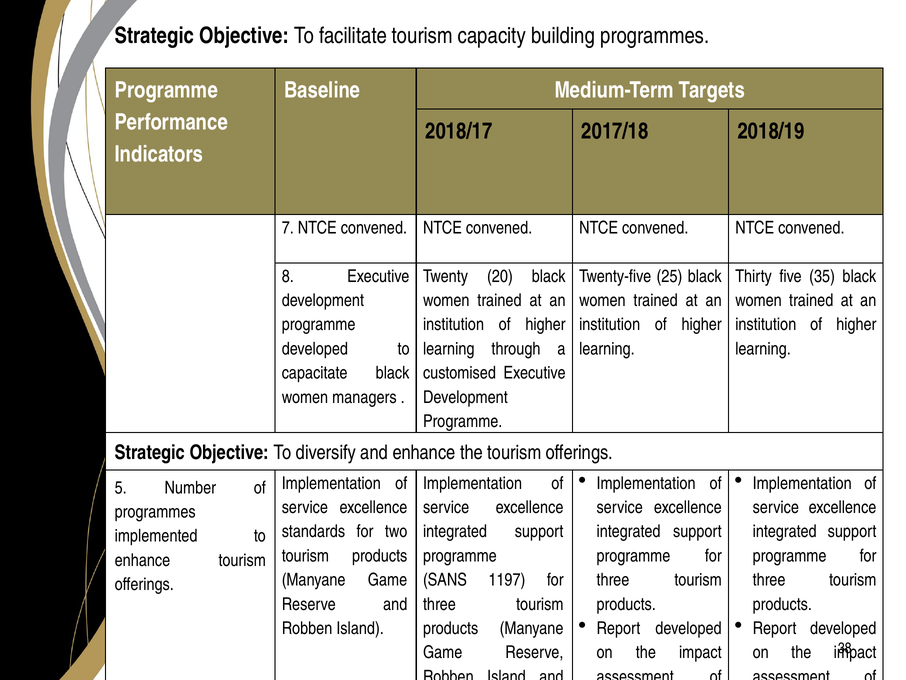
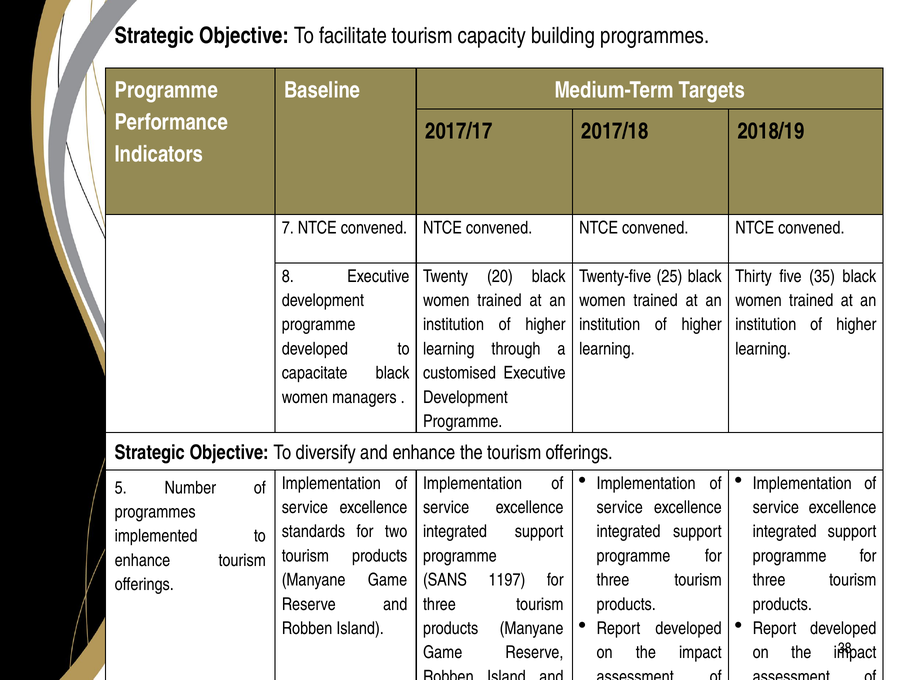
2018/17: 2018/17 -> 2017/17
